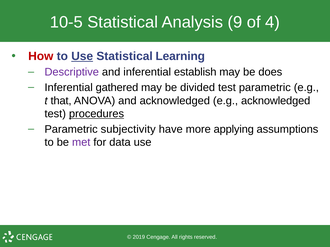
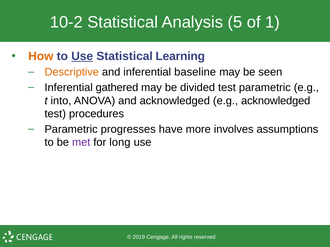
10-5: 10-5 -> 10-2
9: 9 -> 5
4: 4 -> 1
How colour: red -> orange
Descriptive colour: purple -> orange
establish: establish -> baseline
does: does -> seen
that: that -> into
procedures underline: present -> none
subjectivity: subjectivity -> progresses
applying: applying -> involves
data: data -> long
